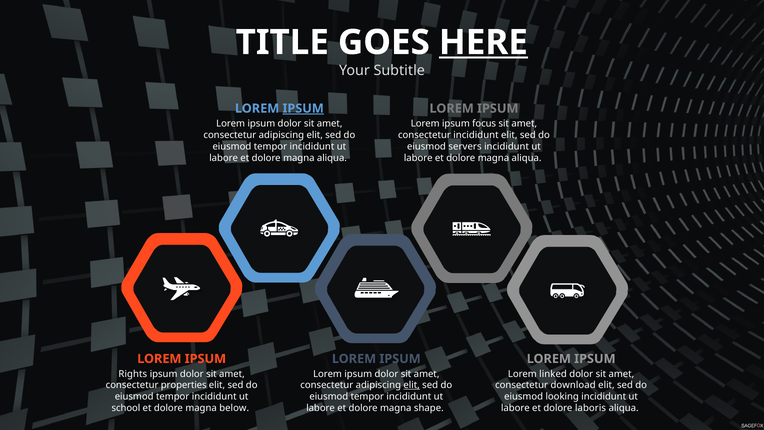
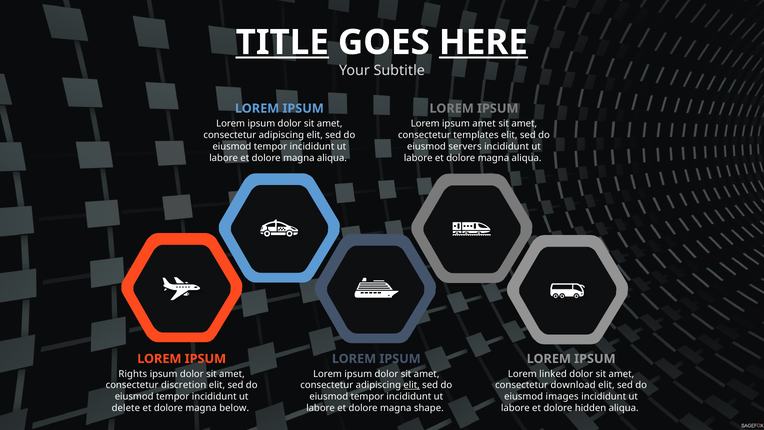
TITLE underline: none -> present
IPSUM at (303, 108) underline: present -> none
ipsum focus: focus -> amet
consectetur incididunt: incididunt -> templates
properties: properties -> discretion
looking: looking -> images
school: school -> delete
laboris: laboris -> hidden
